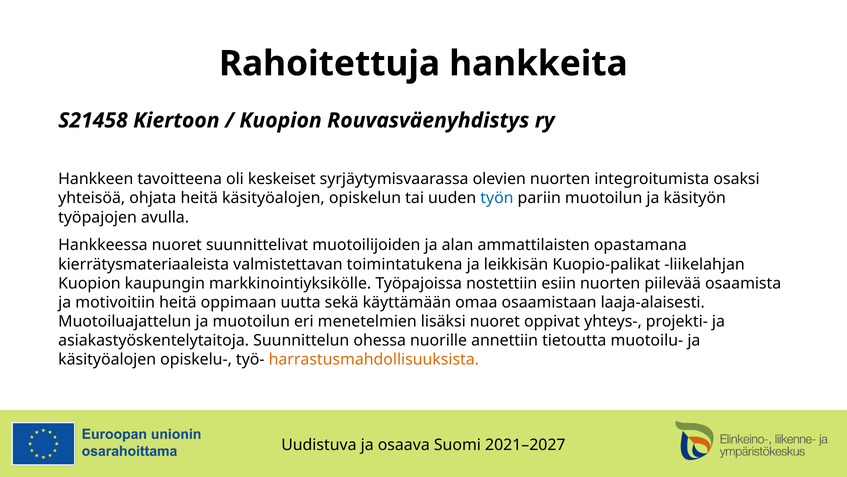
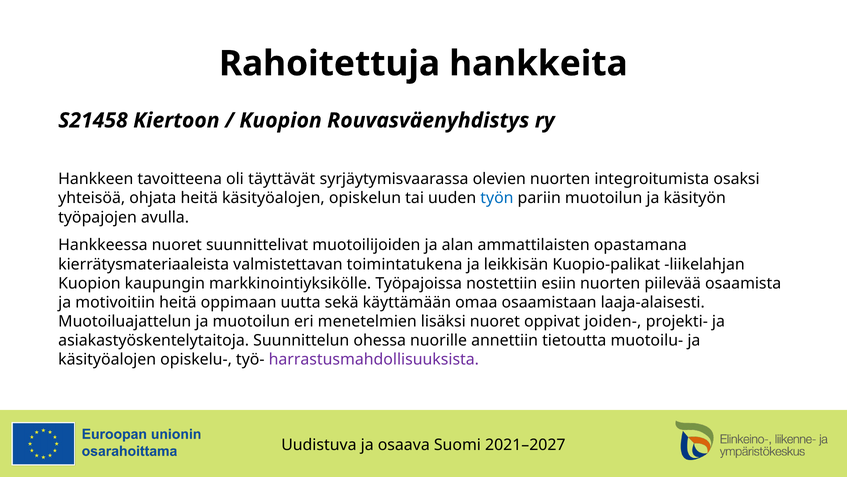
keskeiset: keskeiset -> täyttävät
yhteys-: yhteys- -> joiden-
harrastusmahdollisuuksista colour: orange -> purple
